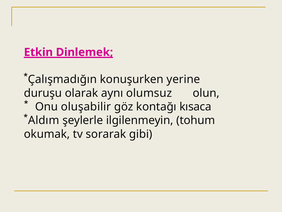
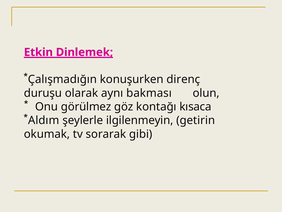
yerine: yerine -> direnç
olumsuz: olumsuz -> bakması
oluşabilir: oluşabilir -> görülmez
tohum: tohum -> getirin
